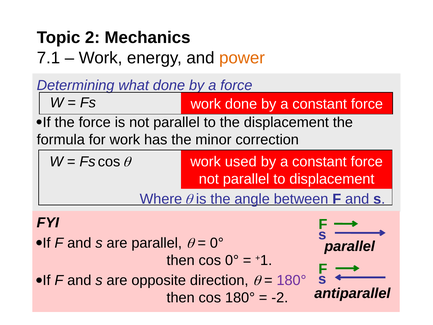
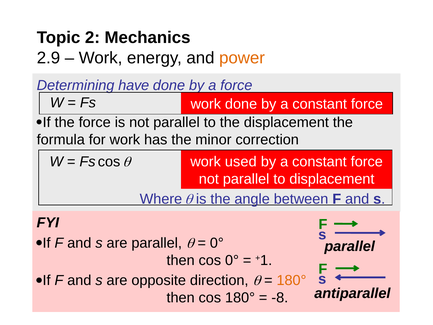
7.1: 7.1 -> 2.9
what: what -> have
180° at (291, 280) colour: purple -> orange
-2: -2 -> -8
